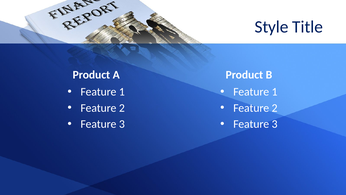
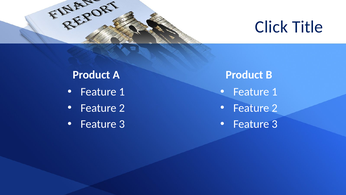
Style: Style -> Click
